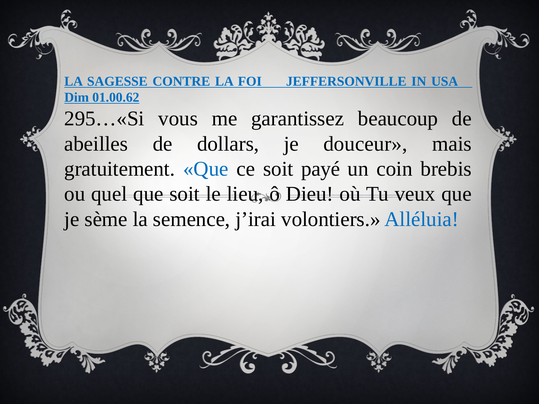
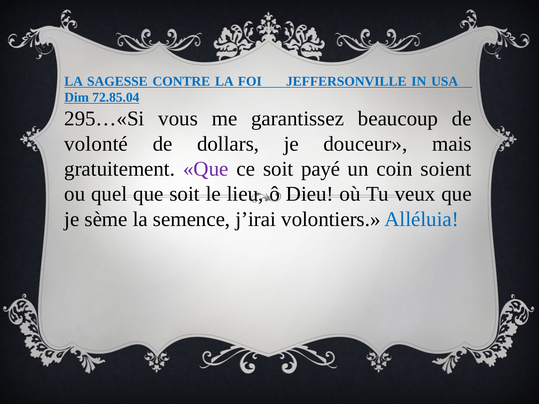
01.00.62: 01.00.62 -> 72.85.04
abeilles: abeilles -> volonté
Que at (206, 169) colour: blue -> purple
brebis: brebis -> soient
